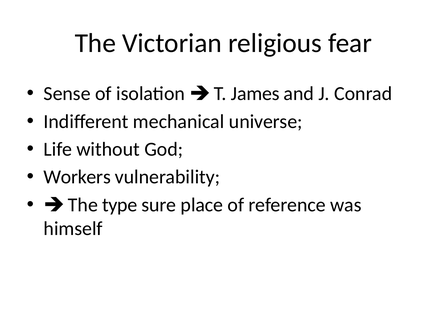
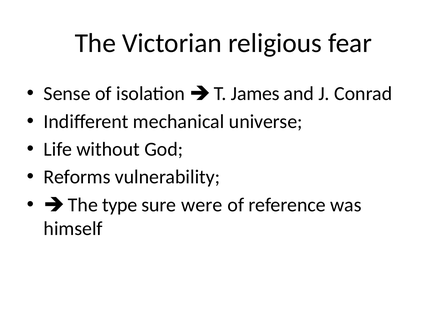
Workers: Workers -> Reforms
place: place -> were
